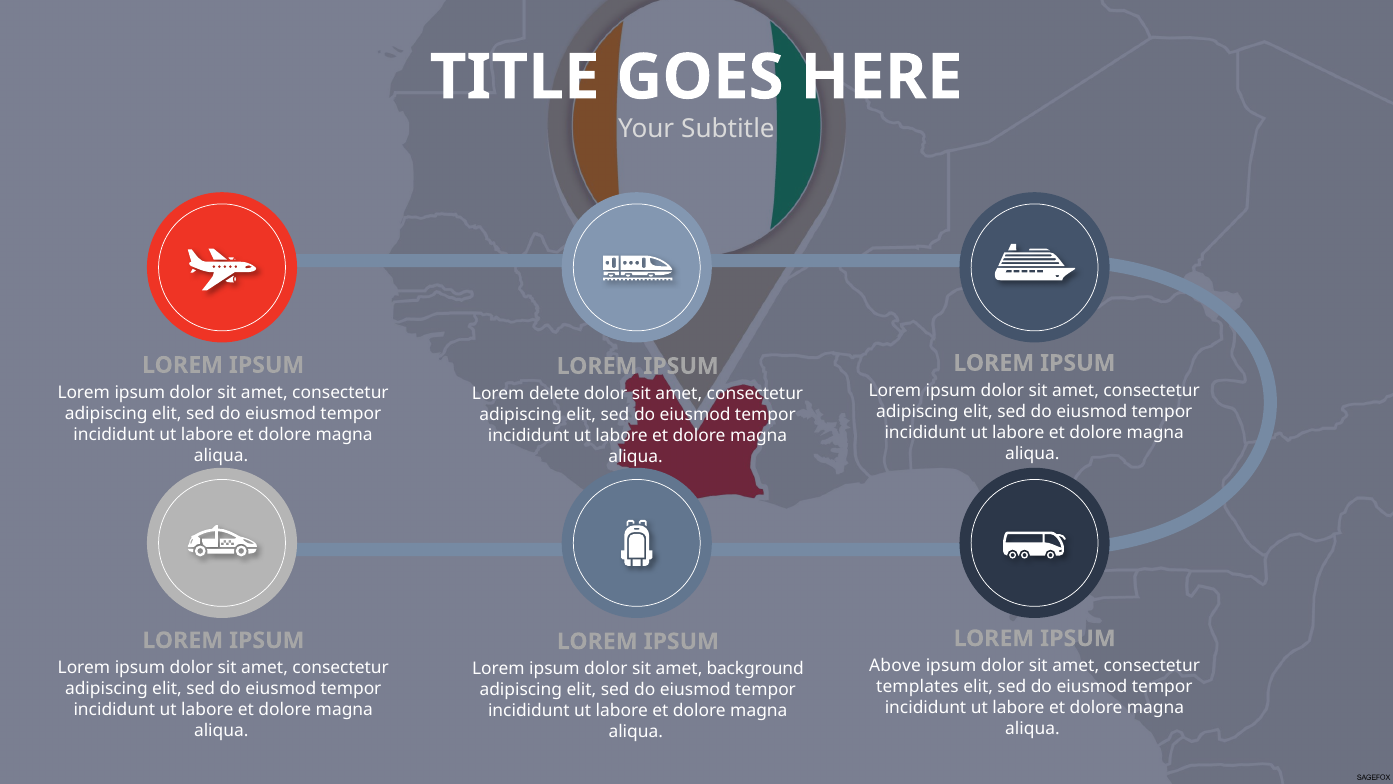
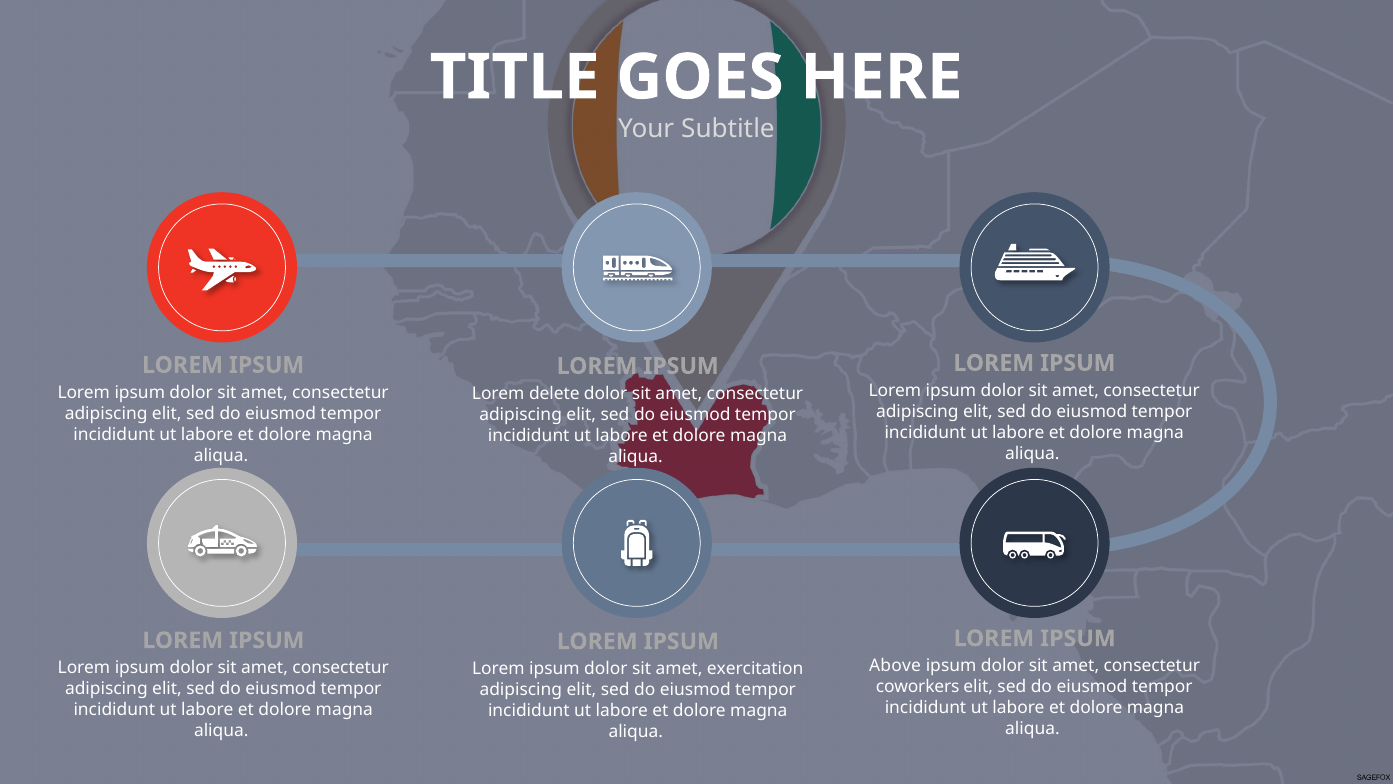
background: background -> exercitation
templates: templates -> coworkers
